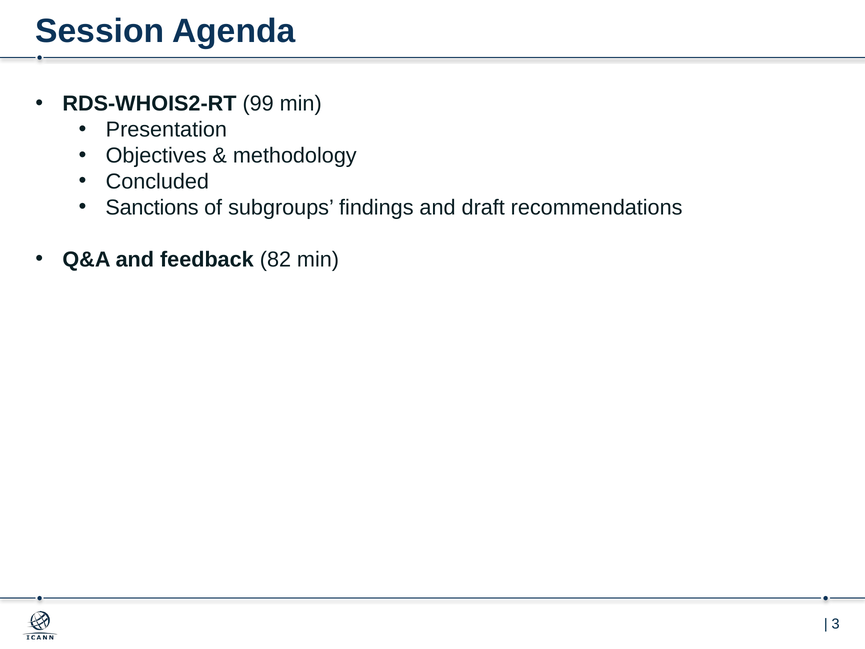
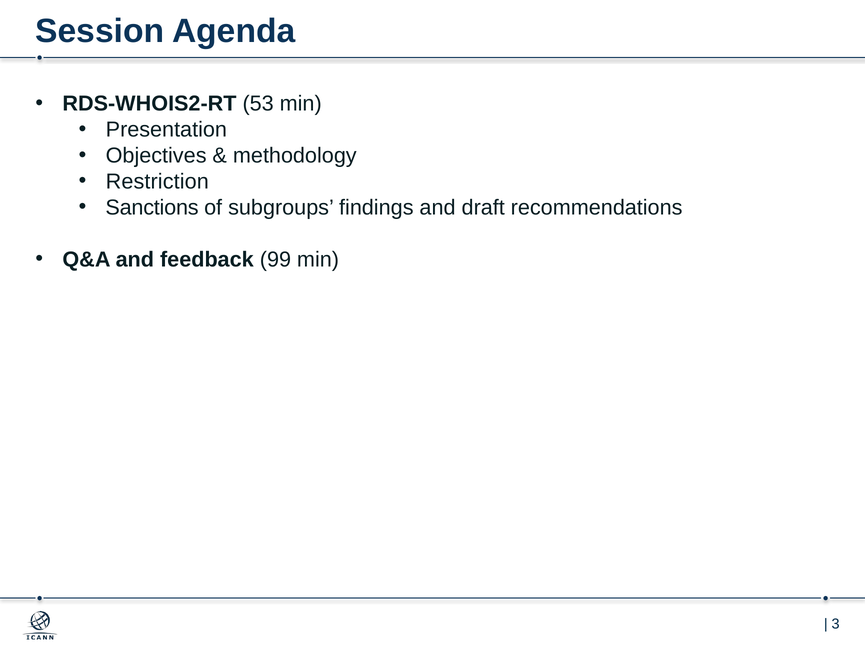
99: 99 -> 53
Concluded: Concluded -> Restriction
82: 82 -> 99
